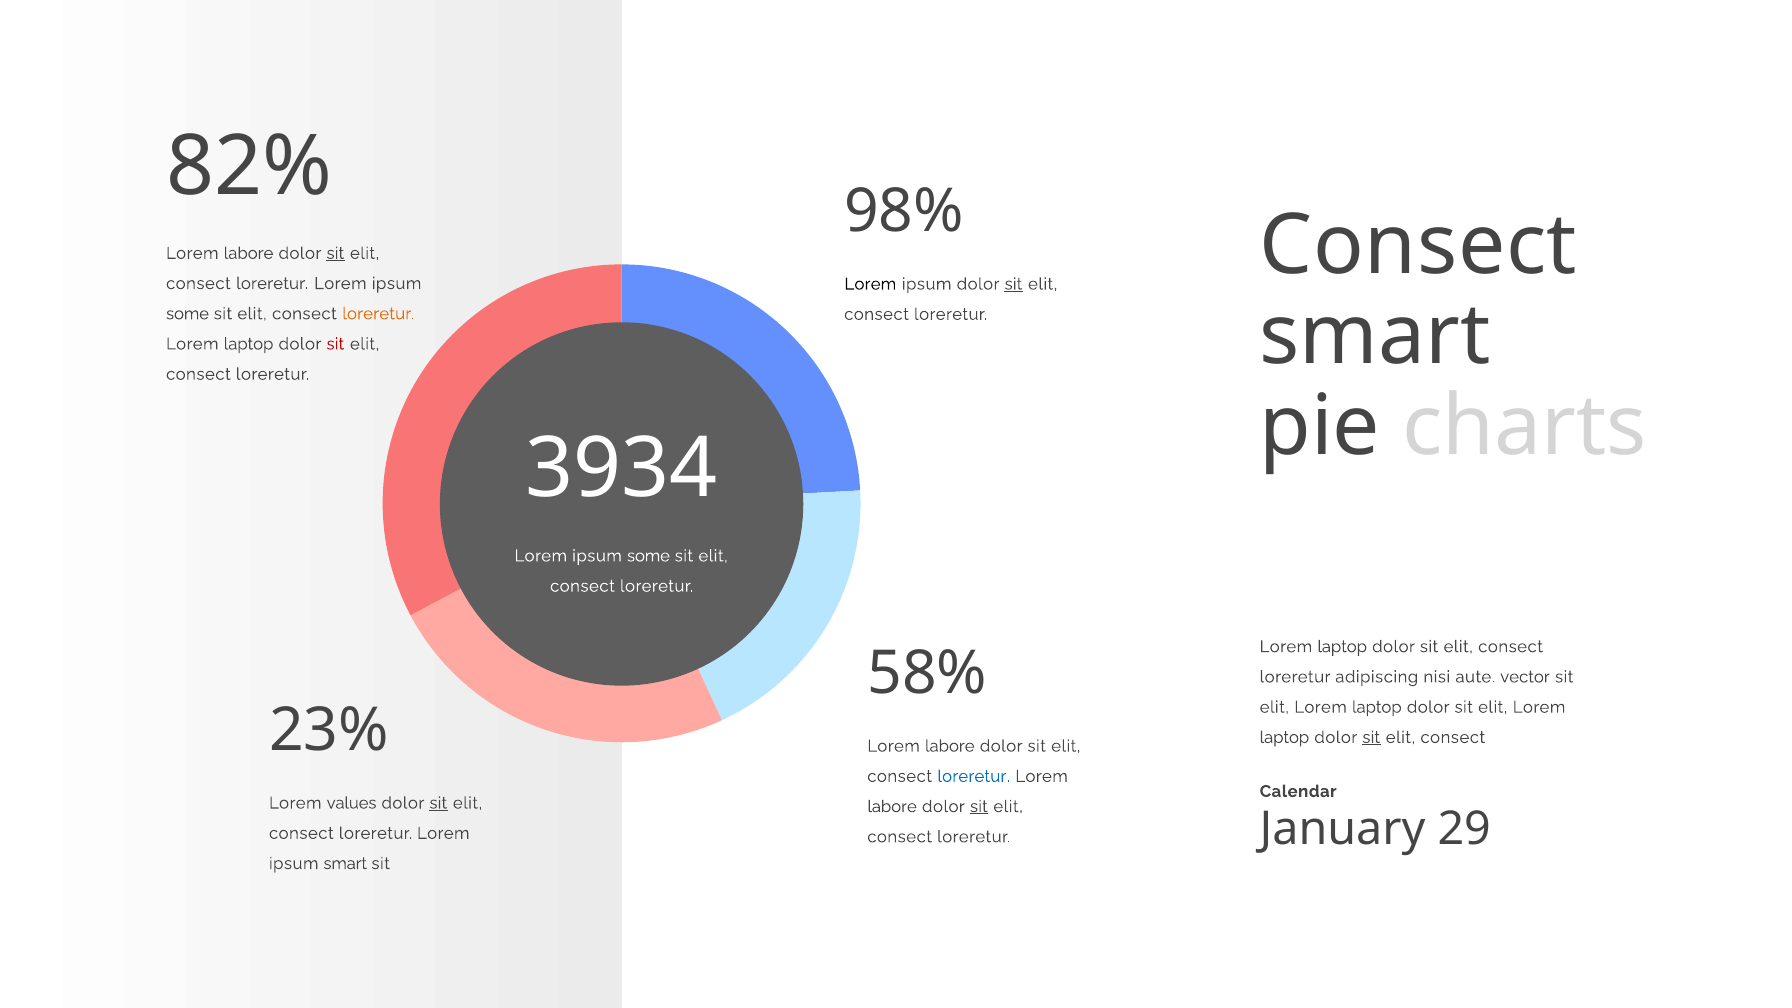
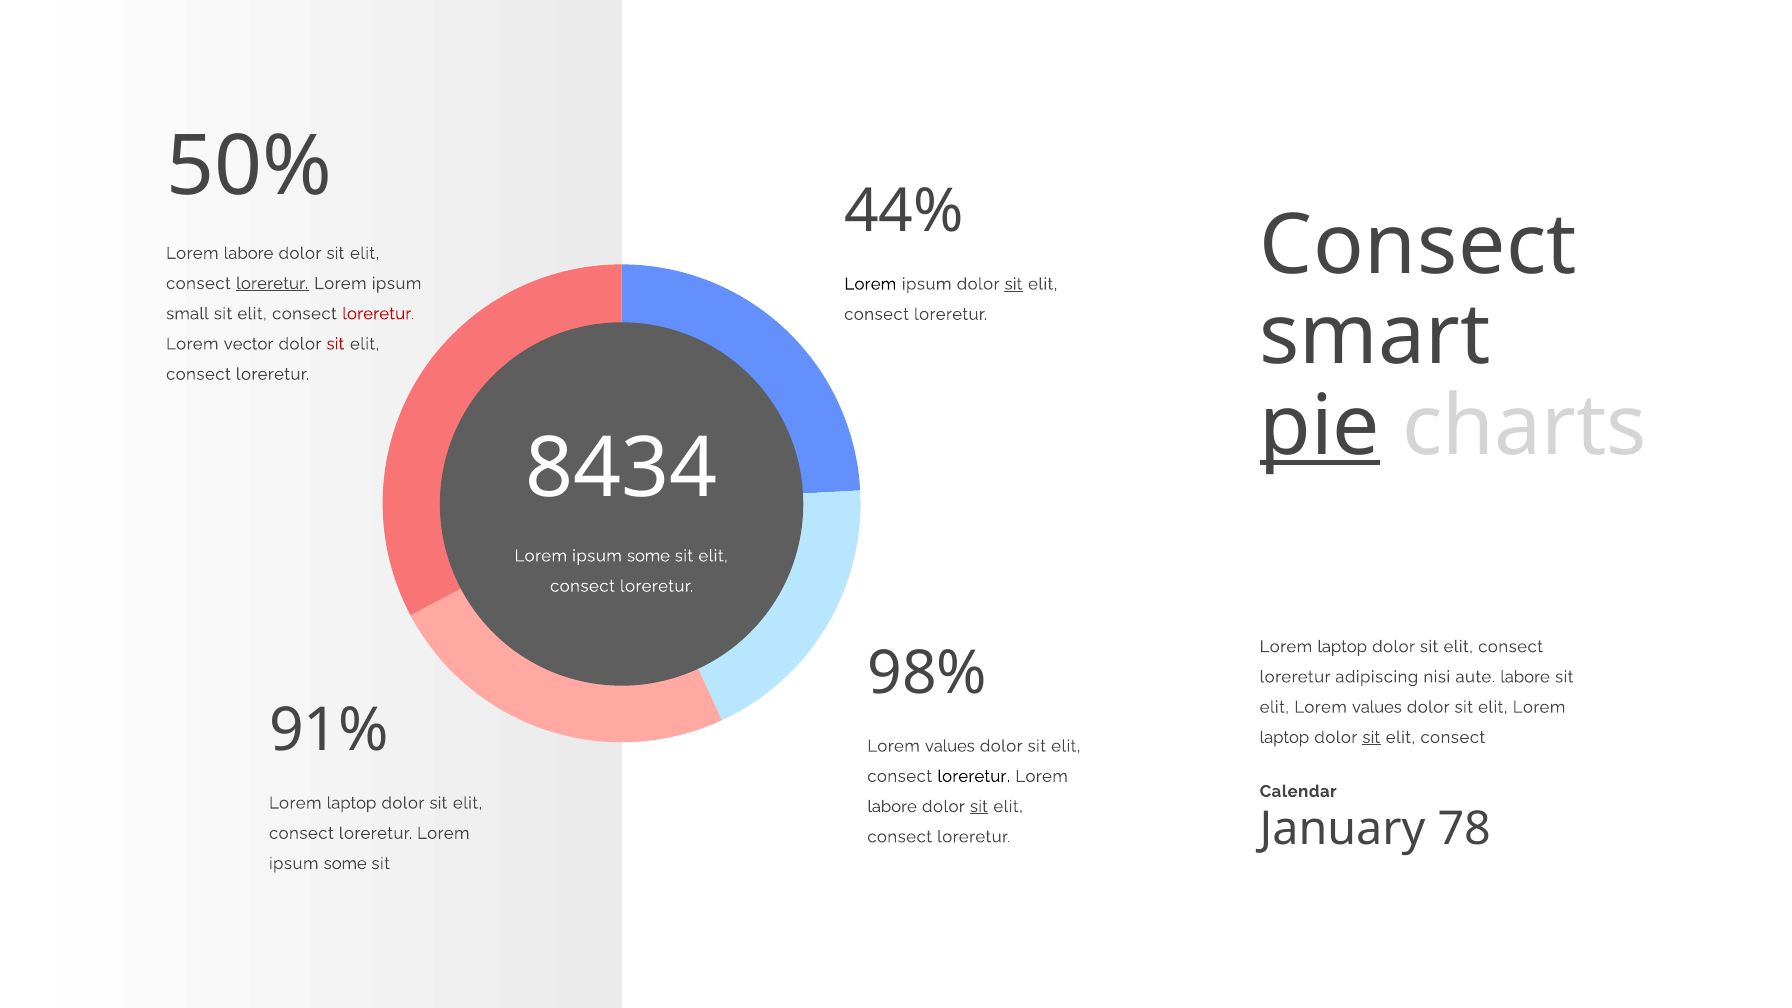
82%: 82% -> 50%
98%: 98% -> 44%
sit at (335, 253) underline: present -> none
loreretur at (272, 283) underline: none -> present
some at (188, 314): some -> small
loreretur at (378, 314) colour: orange -> red
laptop at (249, 344): laptop -> vector
pie underline: none -> present
3934: 3934 -> 8434
58%: 58% -> 98%
aute vector: vector -> labore
laptop at (1377, 707): laptop -> values
23%: 23% -> 91%
labore at (950, 746): labore -> values
loreretur at (974, 776) colour: blue -> black
values at (352, 803): values -> laptop
sit at (438, 803) underline: present -> none
29: 29 -> 78
smart at (345, 863): smart -> some
